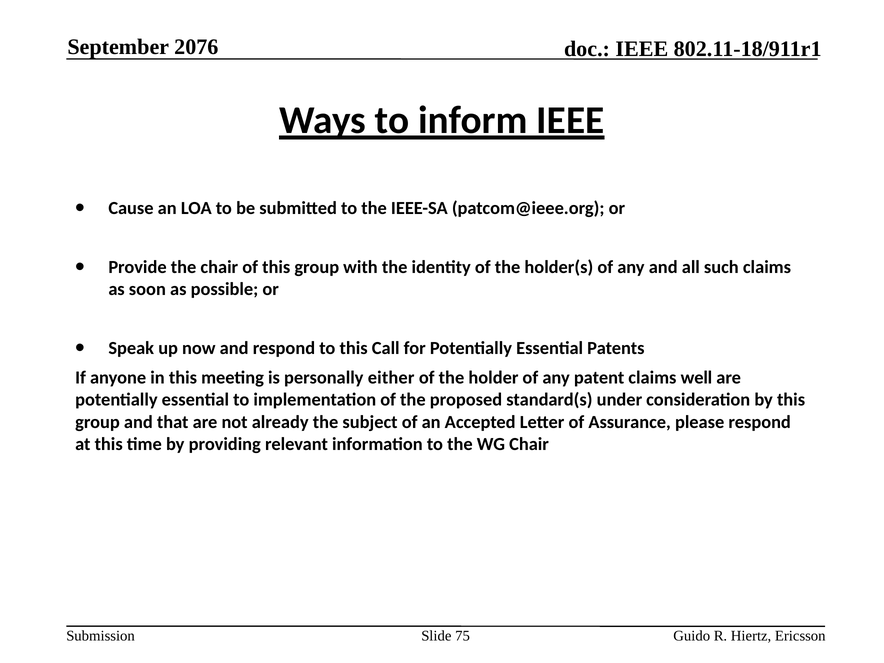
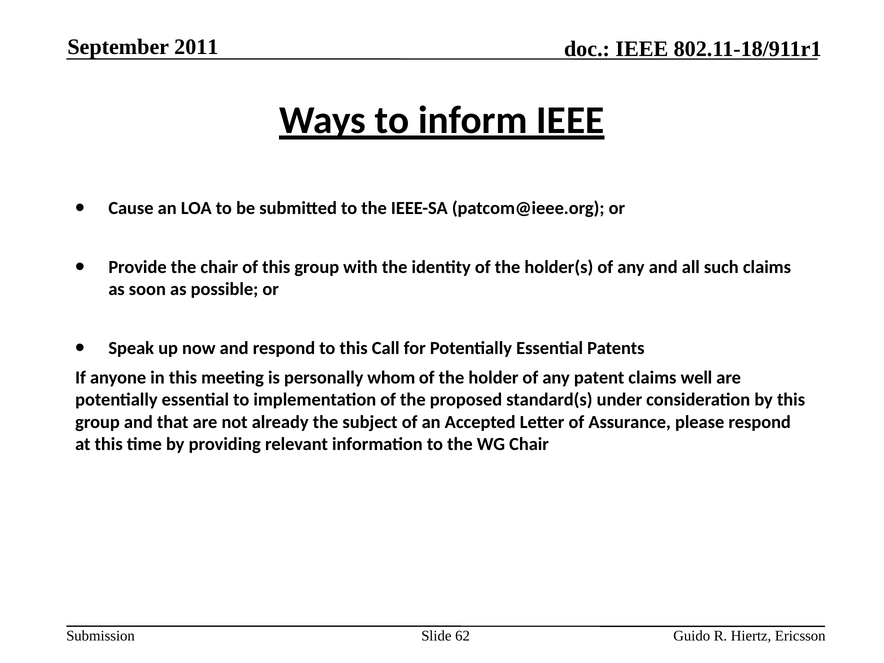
2076: 2076 -> 2011
either: either -> whom
75: 75 -> 62
